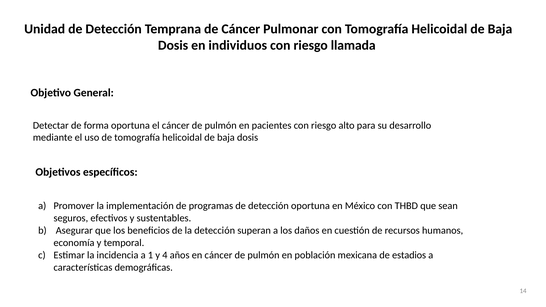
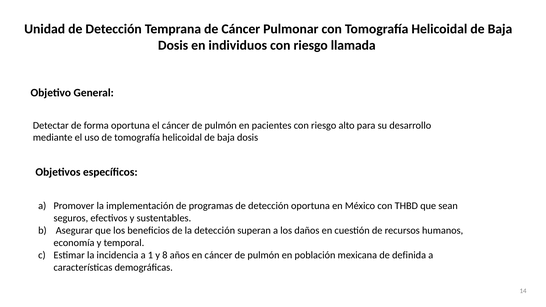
4: 4 -> 8
estadios: estadios -> definida
